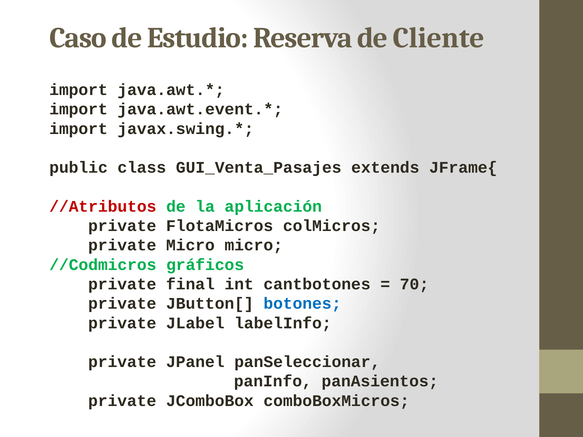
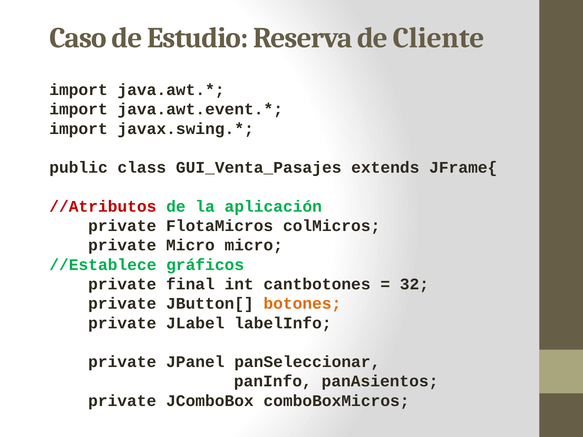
//Codmicros: //Codmicros -> //Establece
70: 70 -> 32
botones colour: blue -> orange
